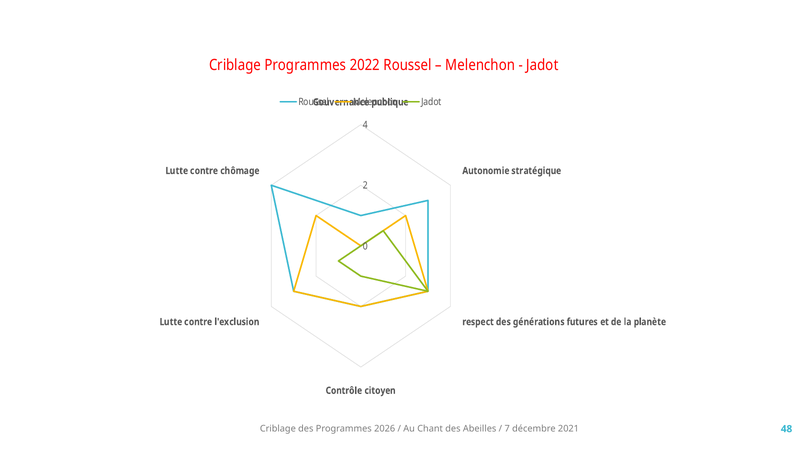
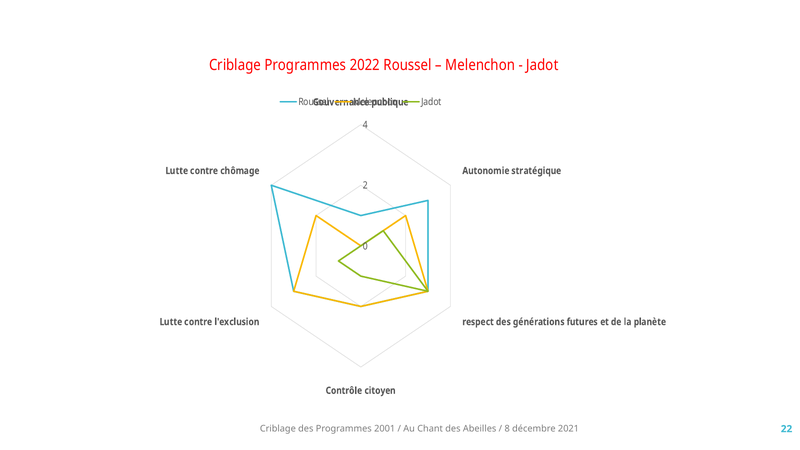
2026: 2026 -> 2001
7: 7 -> 8
48: 48 -> 22
